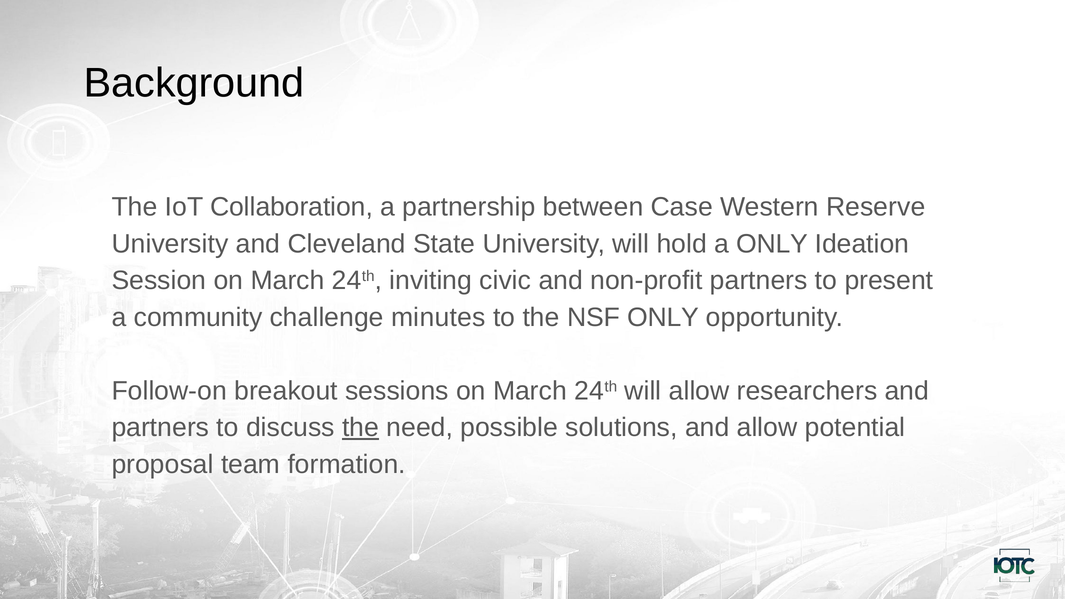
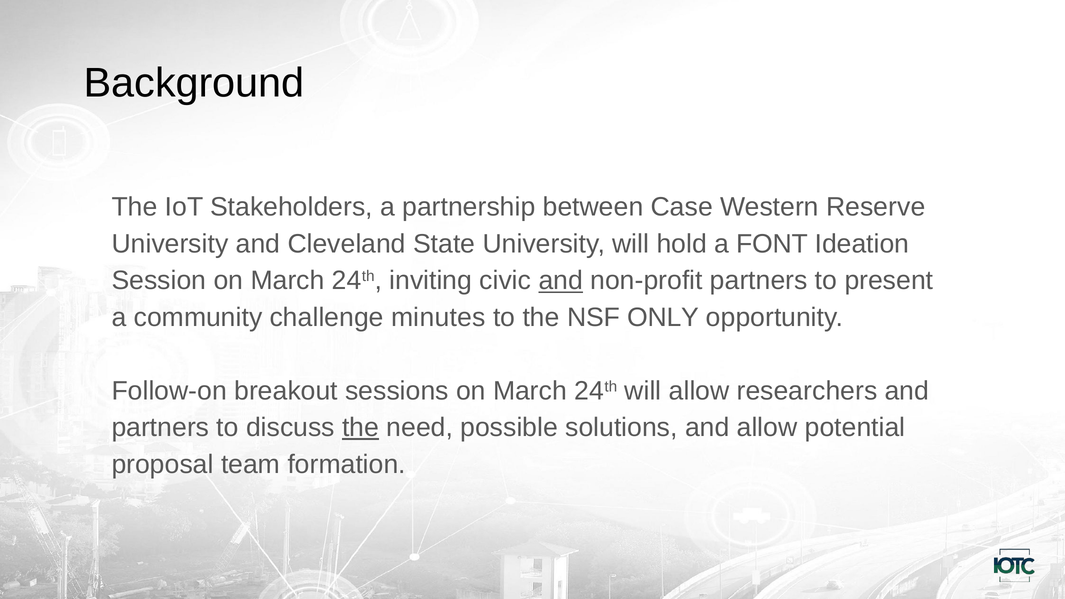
Collaboration: Collaboration -> Stakeholders
a ONLY: ONLY -> FONT
and at (561, 281) underline: none -> present
